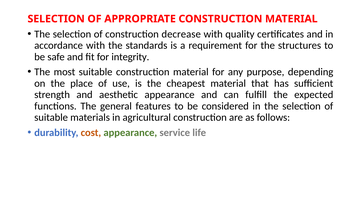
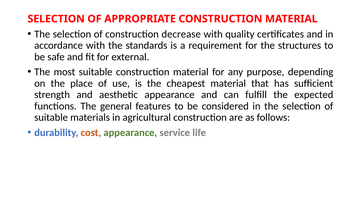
integrity: integrity -> external
